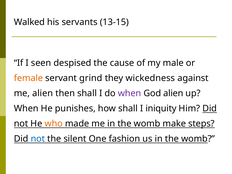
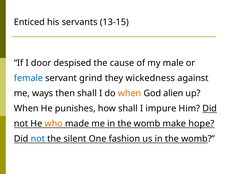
Walked: Walked -> Enticed
seen: seen -> door
female colour: orange -> blue
me alien: alien -> ways
when at (130, 93) colour: purple -> orange
iniquity: iniquity -> impure
steps: steps -> hope
